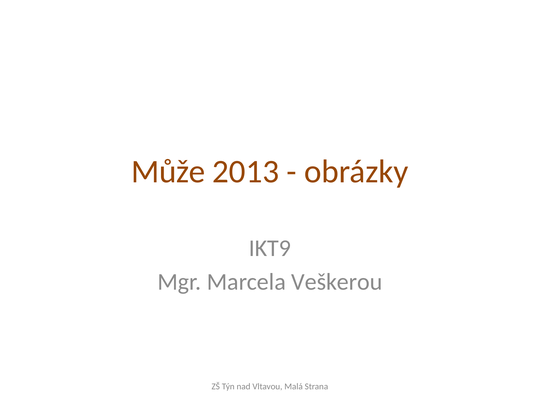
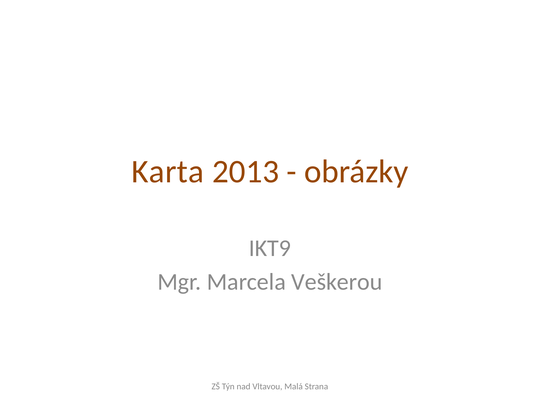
Může: Může -> Karta
